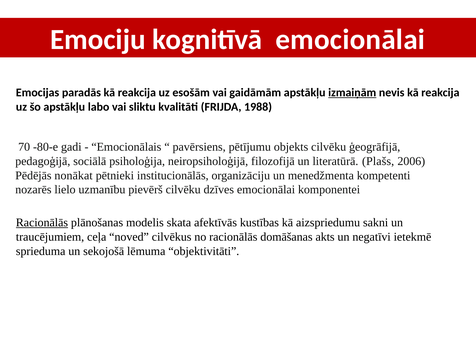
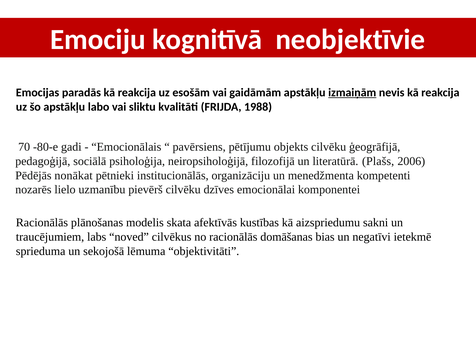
kognitīvā emocionālai: emocionālai -> neobjektīvie
Racionālās at (42, 223) underline: present -> none
ceļa: ceļa -> labs
akts: akts -> bias
